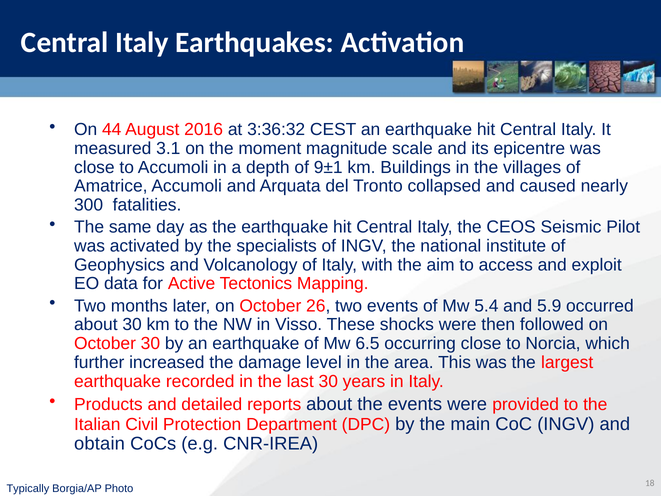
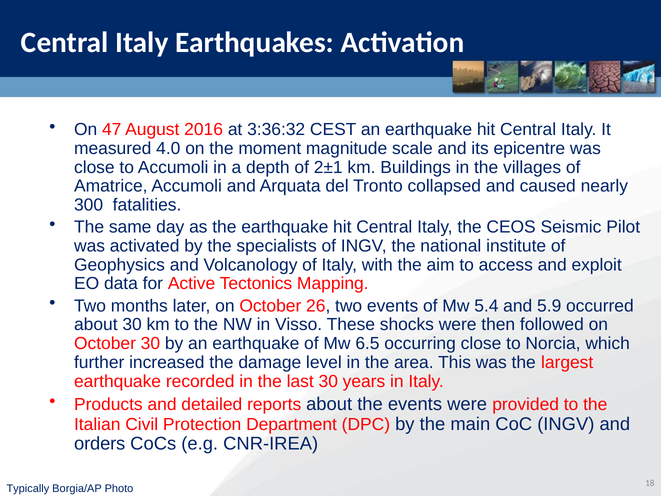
44: 44 -> 47
3.1: 3.1 -> 4.0
9±1: 9±1 -> 2±1
obtain: obtain -> orders
